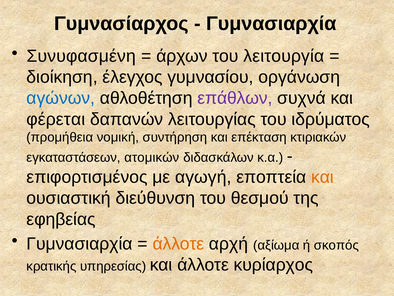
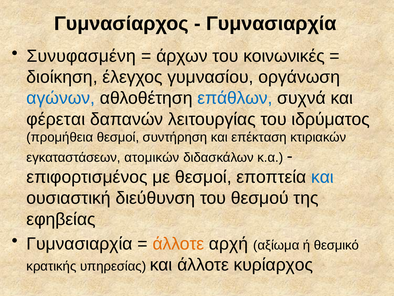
λειτουργία: λειτουργία -> κοινωνικές
επάθλων colour: purple -> blue
προμήθεια νομική: νομική -> θεσμοί
με αγωγή: αγωγή -> θεσμοί
και at (323, 177) colour: orange -> blue
σκοπός: σκοπός -> θεσμικό
